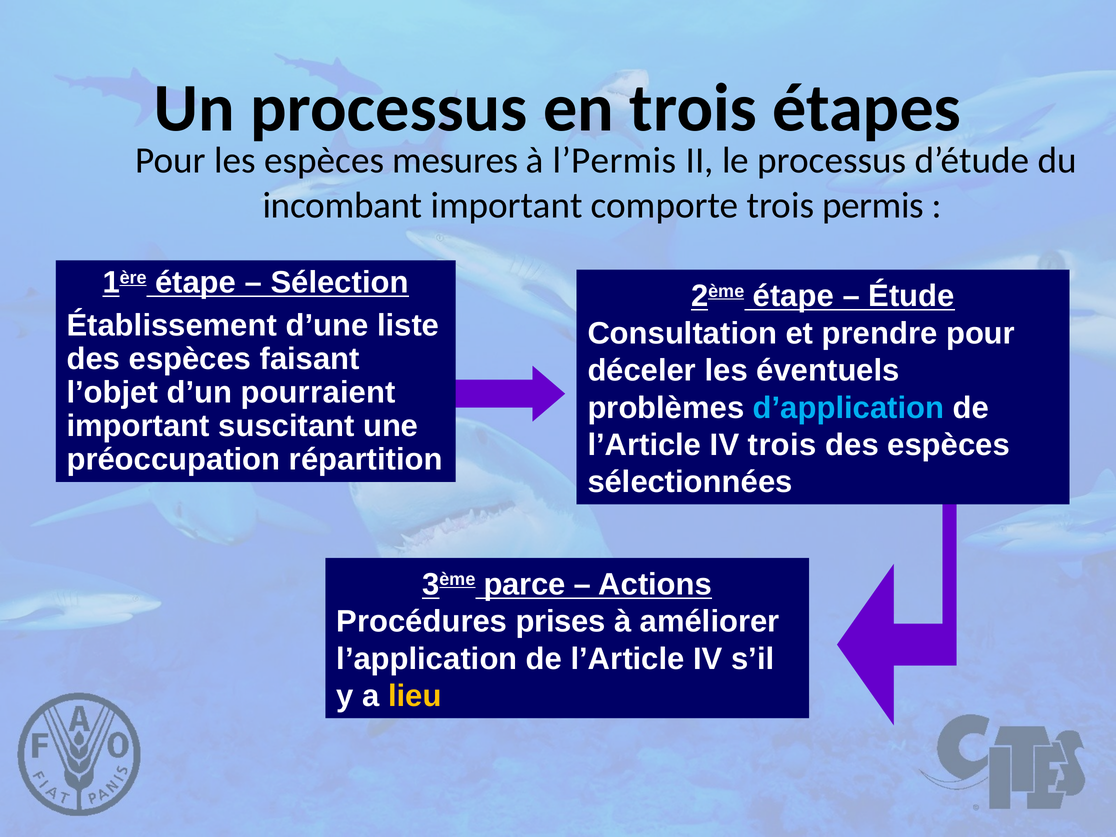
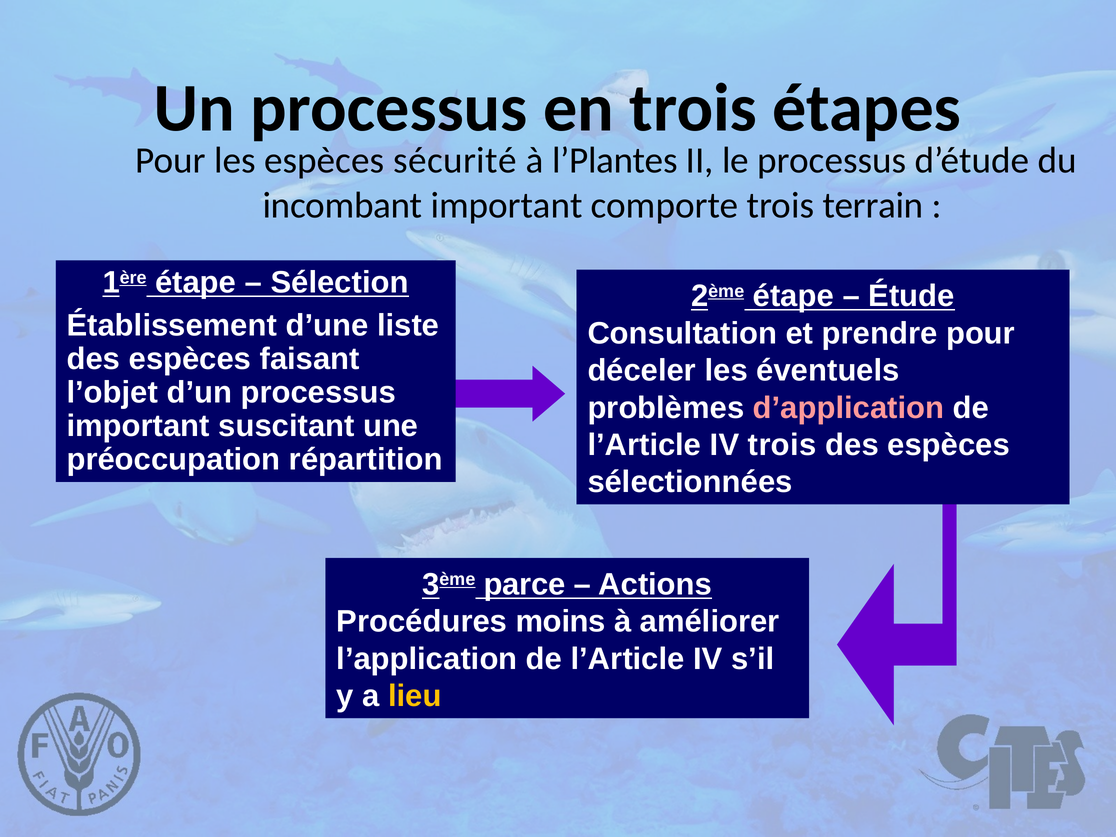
mesures: mesures -> sécurité
l’Permis: l’Permis -> l’Plantes
permis: permis -> terrain
d’un pourraient: pourraient -> processus
d’application colour: light blue -> pink
prises: prises -> moins
